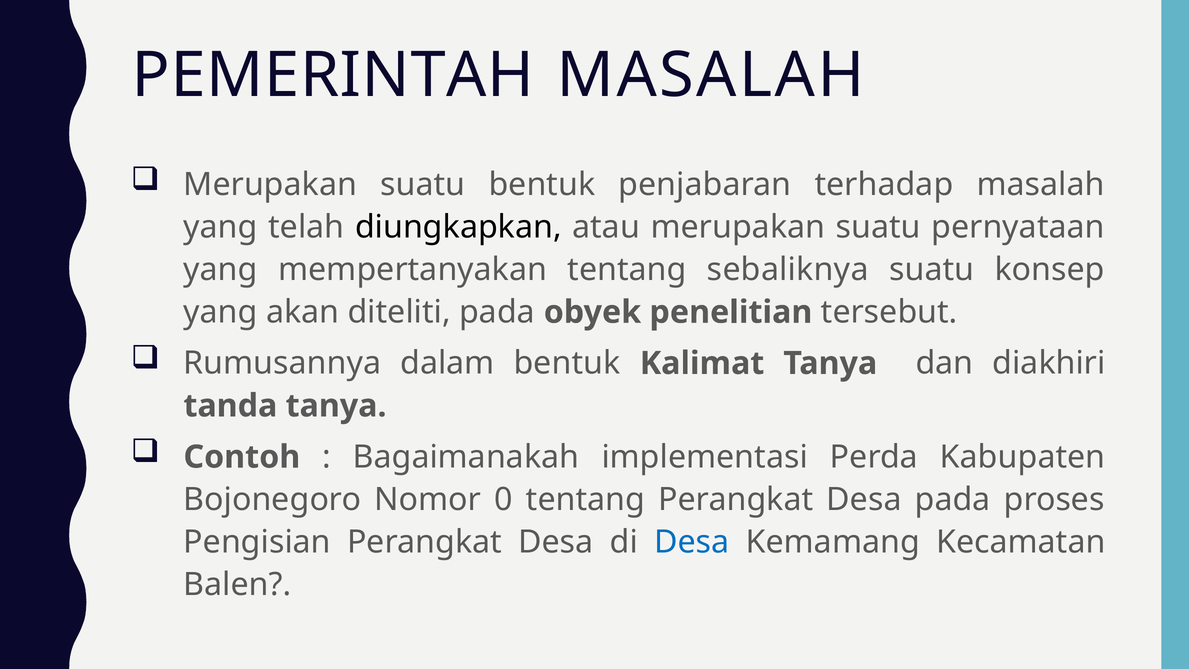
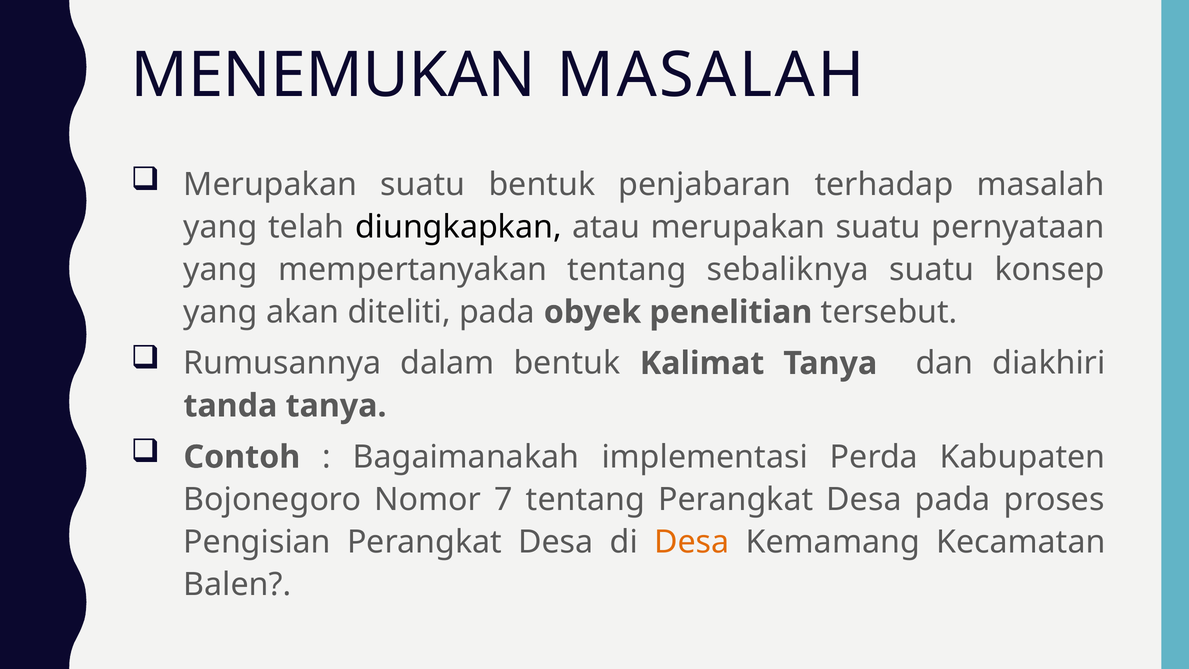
PEMERINTAH: PEMERINTAH -> MENEMUKAN
0: 0 -> 7
Desa at (692, 542) colour: blue -> orange
